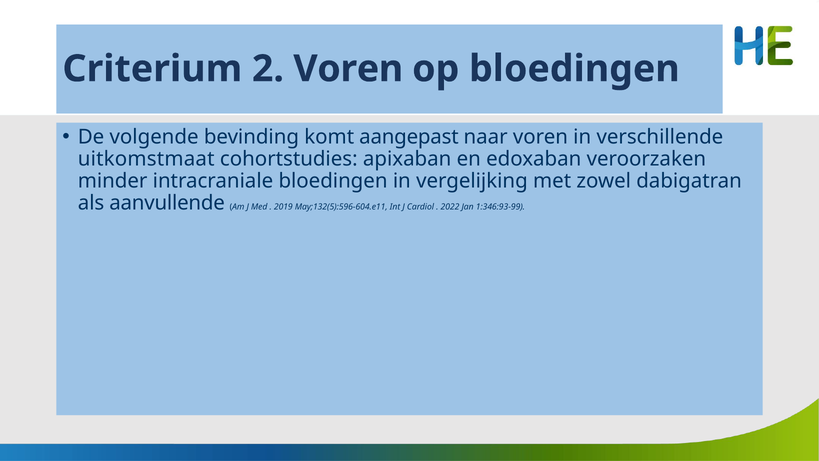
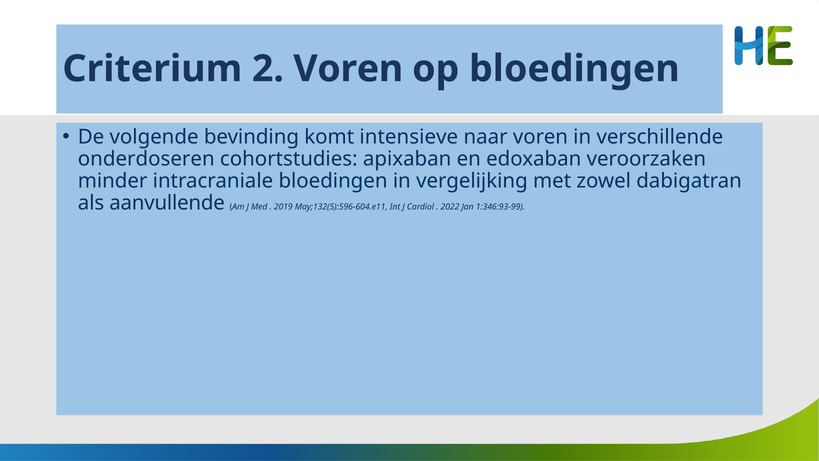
aangepast: aangepast -> intensieve
uitkomstmaat: uitkomstmaat -> onderdoseren
